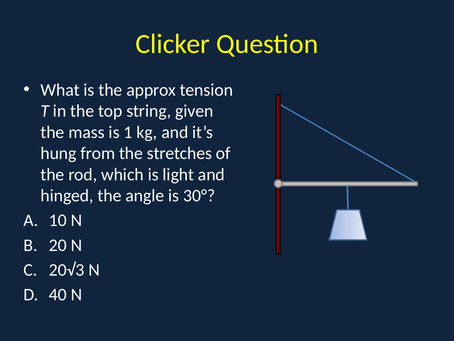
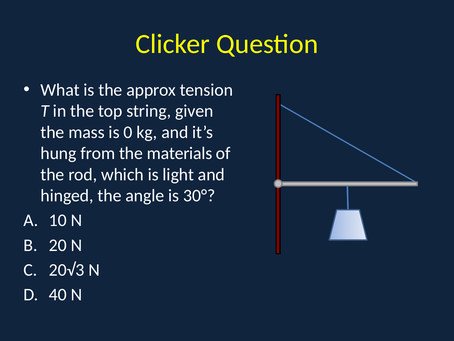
1: 1 -> 0
stretches: stretches -> materials
